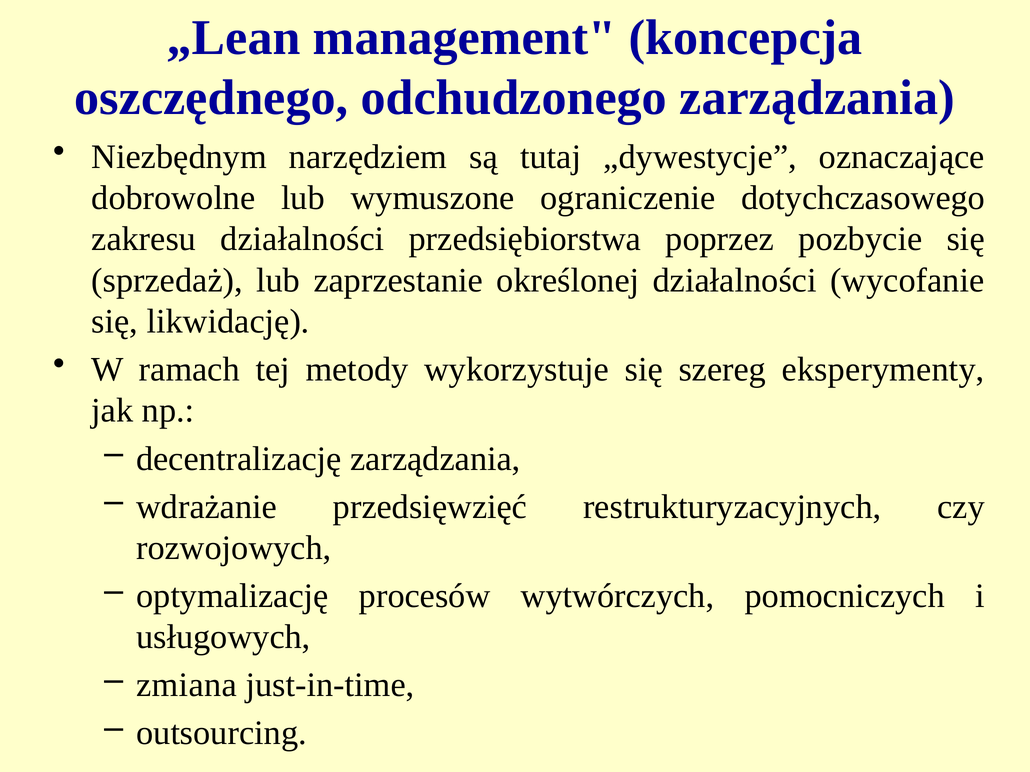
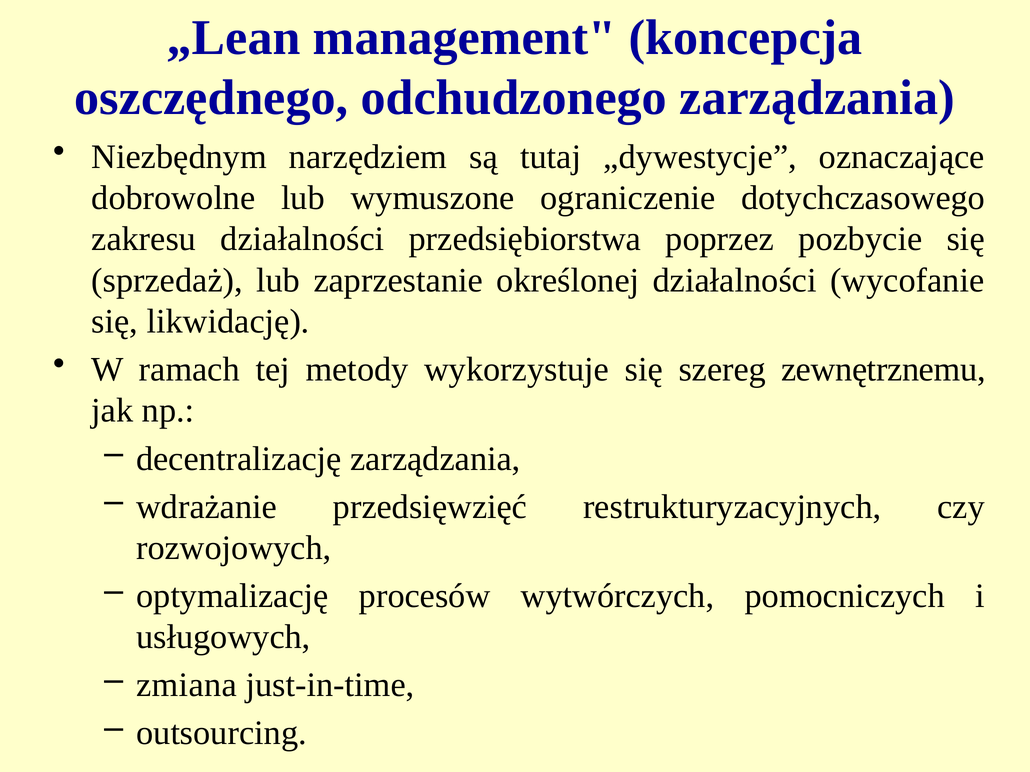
eksperymenty: eksperymenty -> zewnętrznemu
